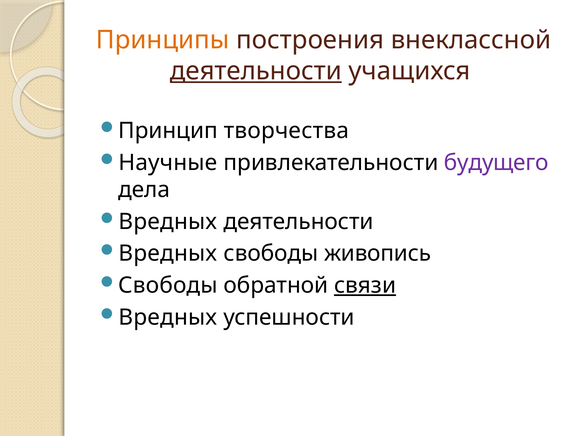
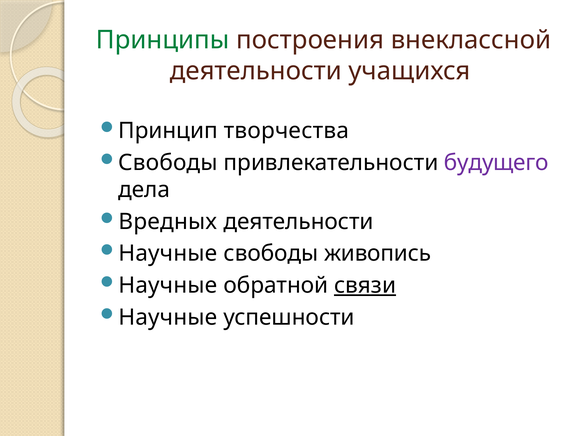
Принципы colour: orange -> green
деятельности at (256, 71) underline: present -> none
Научные at (168, 162): Научные -> Свободы
Вредных at (168, 253): Вредных -> Научные
Свободы at (168, 285): Свободы -> Научные
Вредных at (168, 317): Вредных -> Научные
